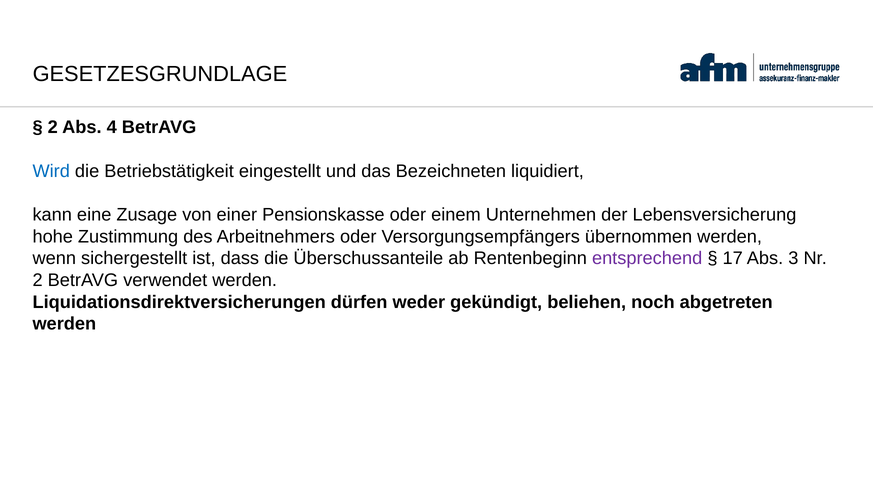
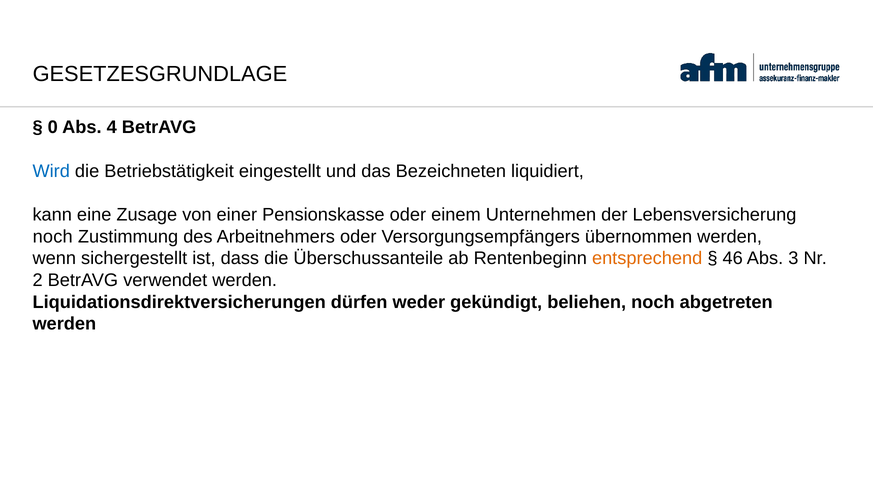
2 at (53, 127): 2 -> 0
hohe at (53, 237): hohe -> noch
entsprechend colour: purple -> orange
17: 17 -> 46
